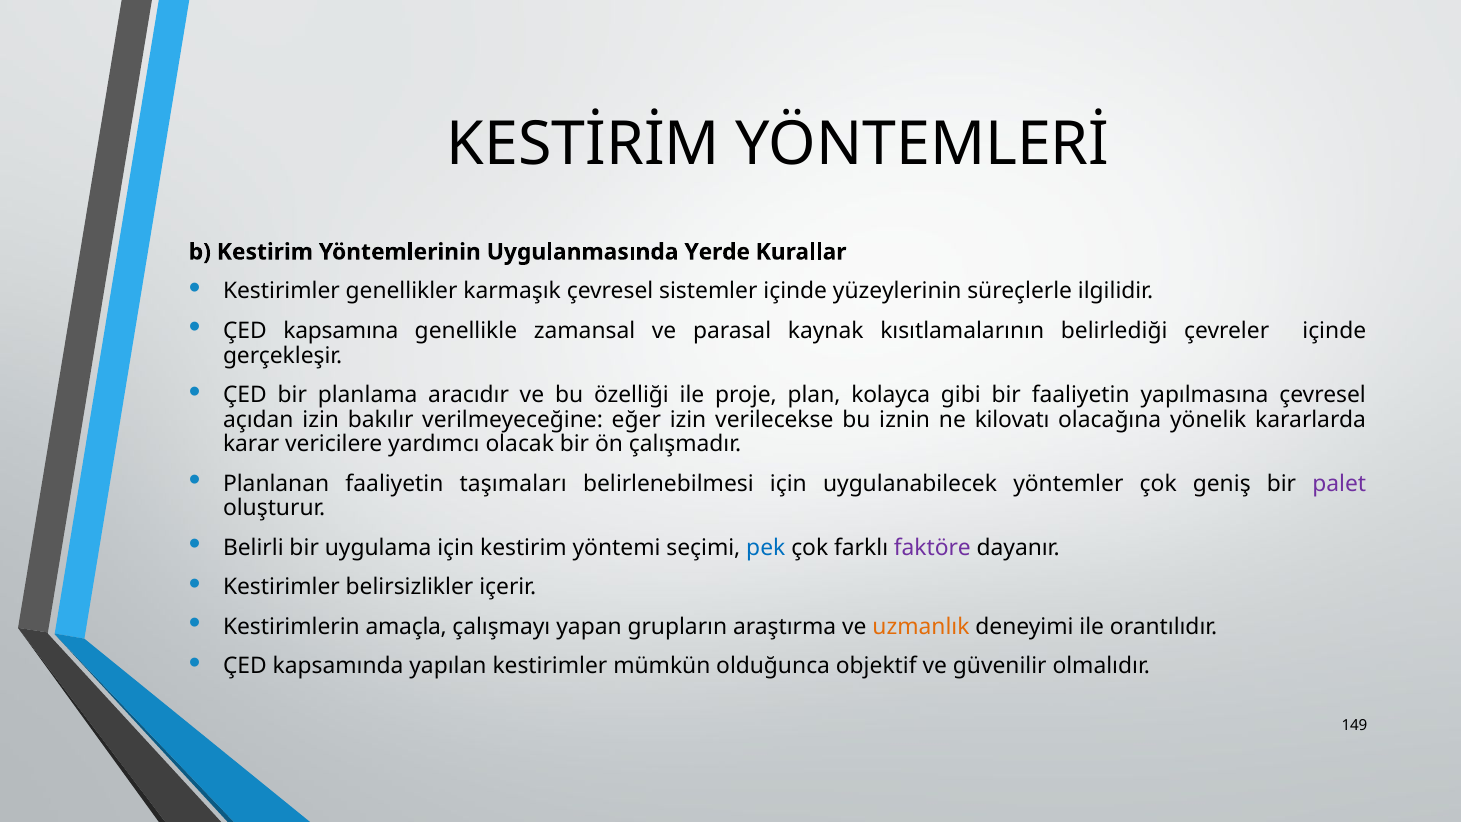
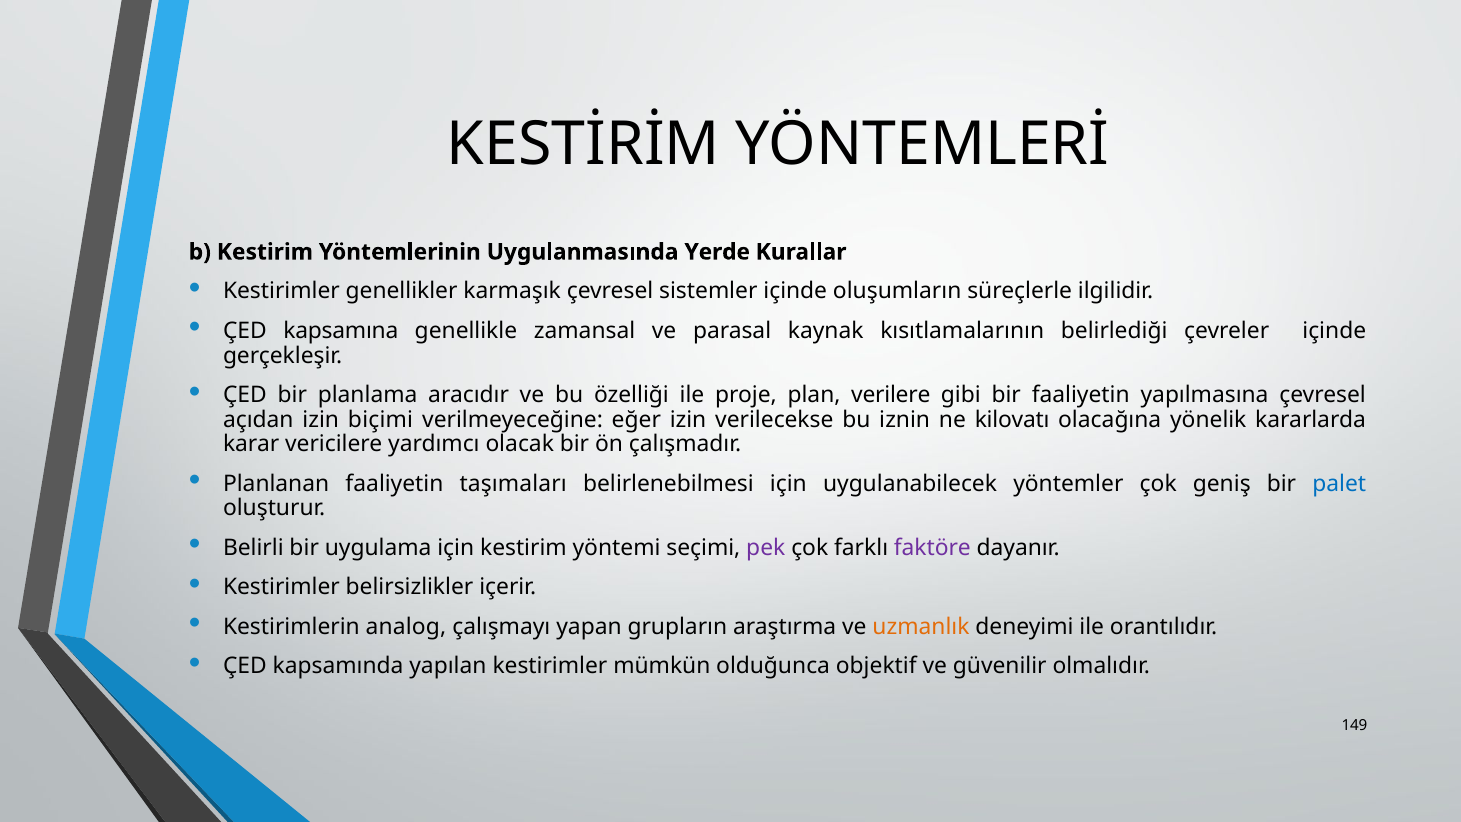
yüzeylerinin: yüzeylerinin -> oluşumların
kolayca: kolayca -> verilere
bakılır: bakılır -> biçimi
palet colour: purple -> blue
pek colour: blue -> purple
amaçla: amaçla -> analog
